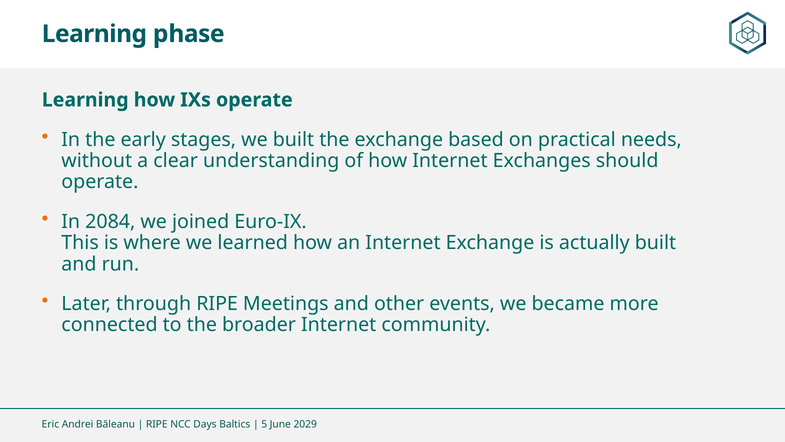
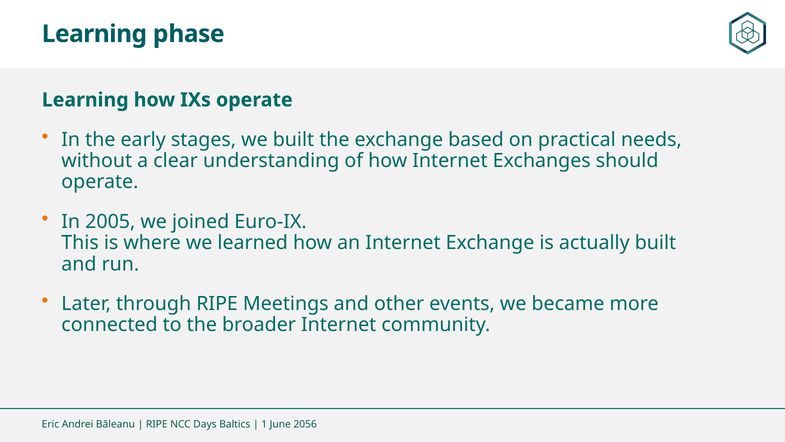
2084: 2084 -> 2005
5: 5 -> 1
2029: 2029 -> 2056
